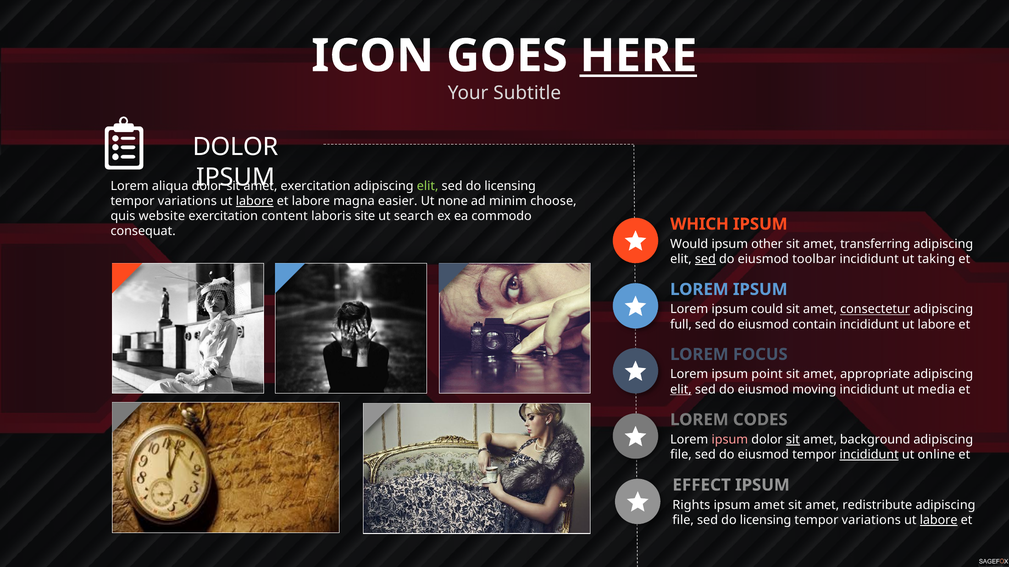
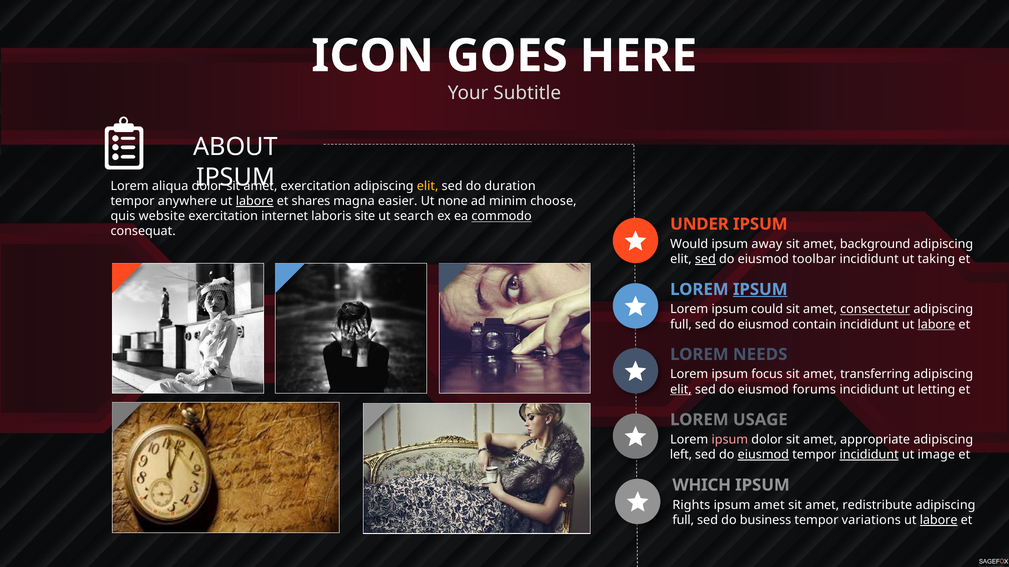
HERE underline: present -> none
DOLOR at (236, 147): DOLOR -> ABOUT
elit at (428, 186) colour: light green -> yellow
licensing at (510, 186): licensing -> duration
variations at (187, 201): variations -> anywhere
et labore: labore -> shares
content: content -> internet
commodo underline: none -> present
WHICH: WHICH -> UNDER
other: other -> away
transferring: transferring -> background
IPSUM at (760, 290) underline: none -> present
labore at (936, 325) underline: none -> present
FOCUS: FOCUS -> NEEDS
point: point -> focus
appropriate: appropriate -> transferring
moving: moving -> forums
media: media -> letting
CODES: CODES -> USAGE
sit at (793, 440) underline: present -> none
background: background -> appropriate
file at (681, 455): file -> left
eiusmod at (763, 455) underline: none -> present
online: online -> image
EFFECT: EFFECT -> WHICH
file at (683, 521): file -> full
licensing at (766, 521): licensing -> business
